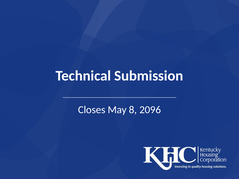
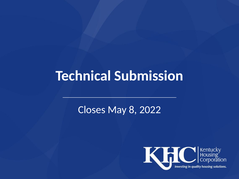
2096: 2096 -> 2022
